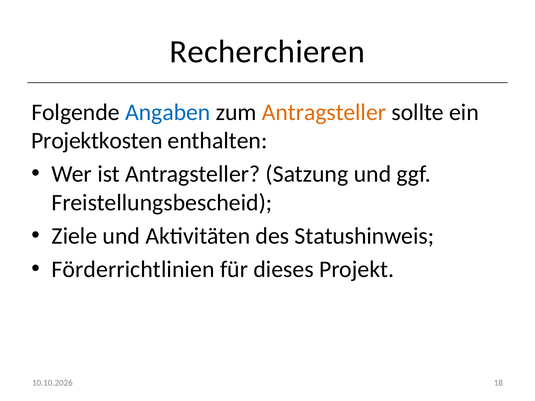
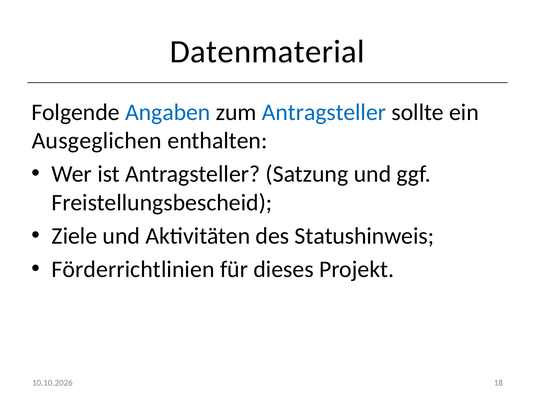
Recherchieren: Recherchieren -> Datenmaterial
Antragsteller at (324, 112) colour: orange -> blue
Projektkosten: Projektkosten -> Ausgeglichen
